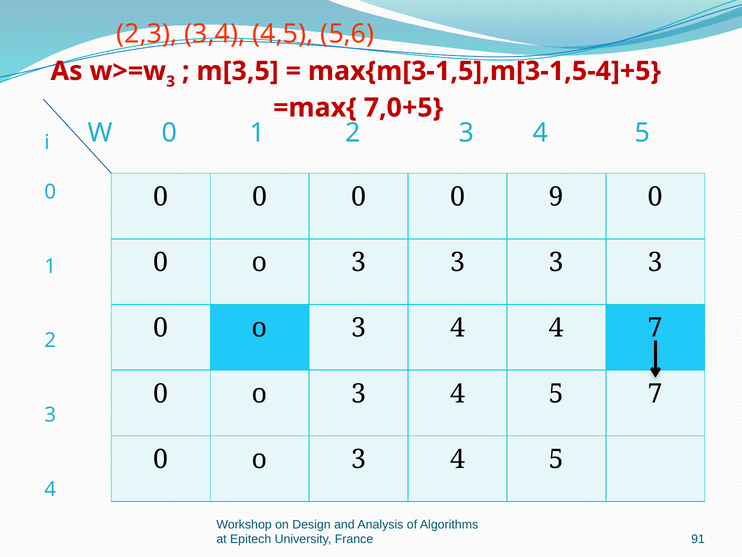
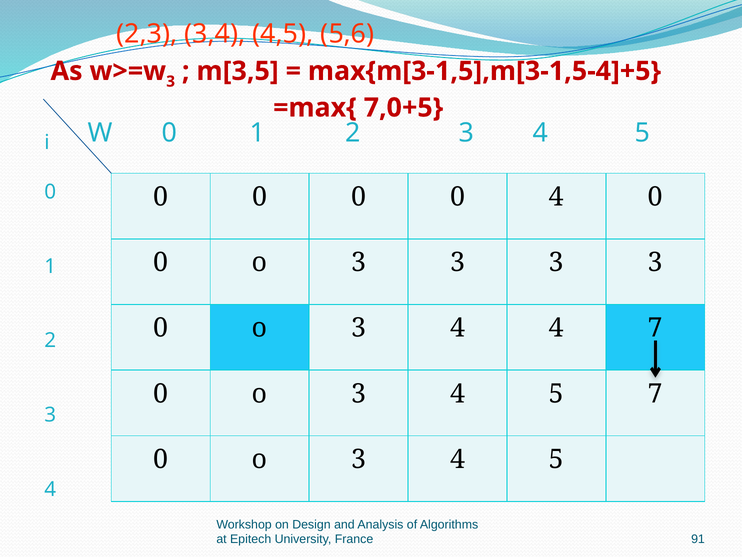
0 9: 9 -> 4
